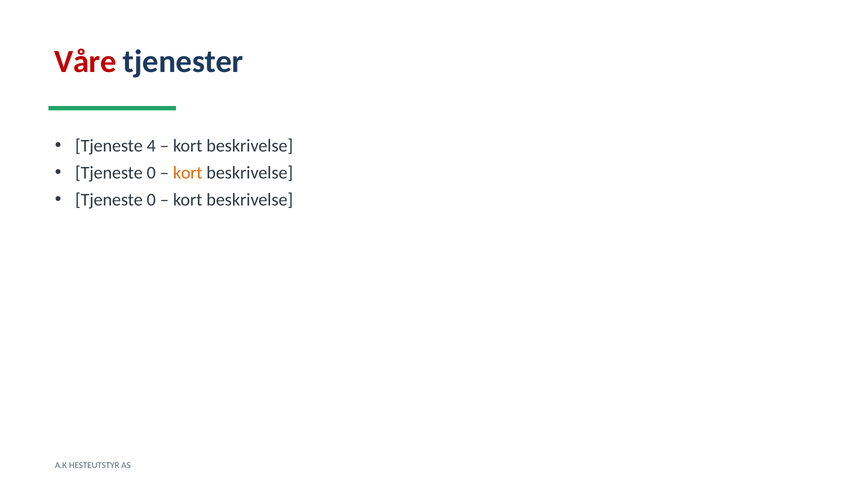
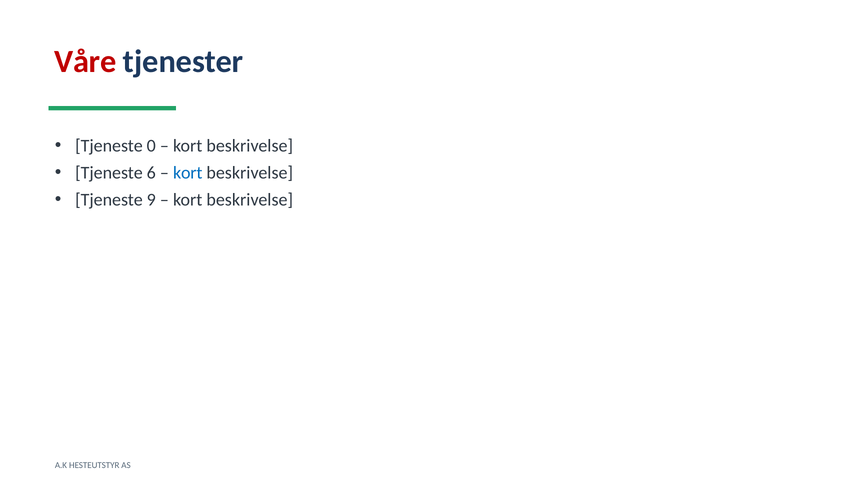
4: 4 -> 0
0 at (151, 173): 0 -> 6
kort at (188, 173) colour: orange -> blue
0 at (151, 200): 0 -> 9
